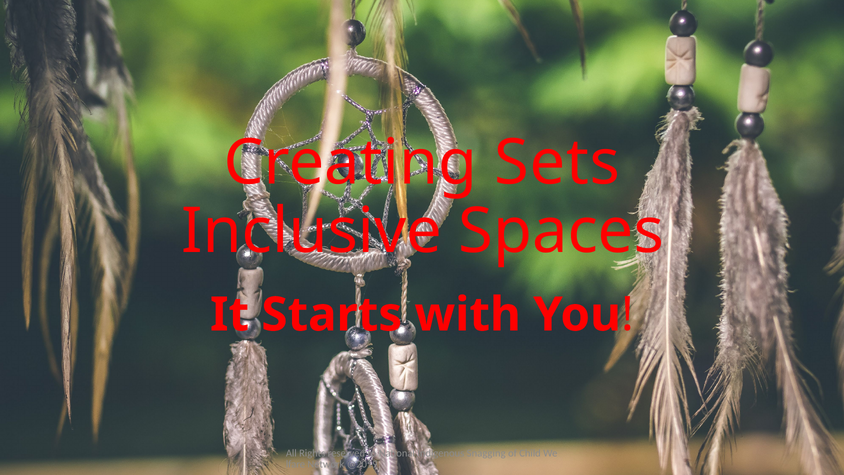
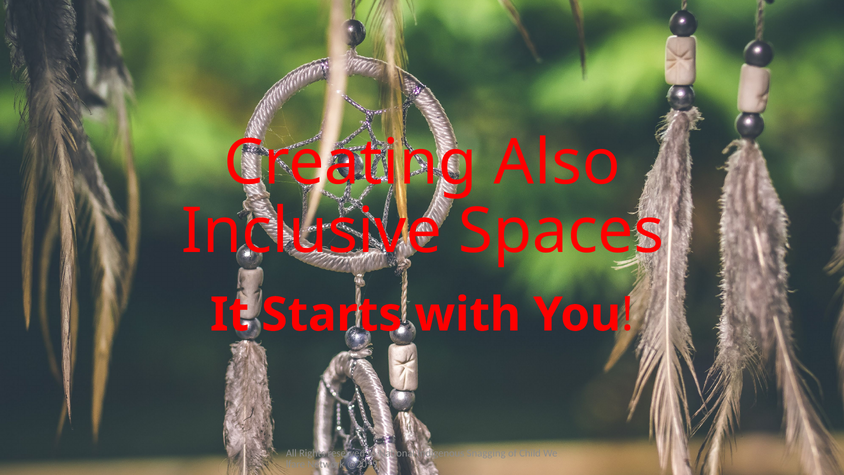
Sets: Sets -> Also
